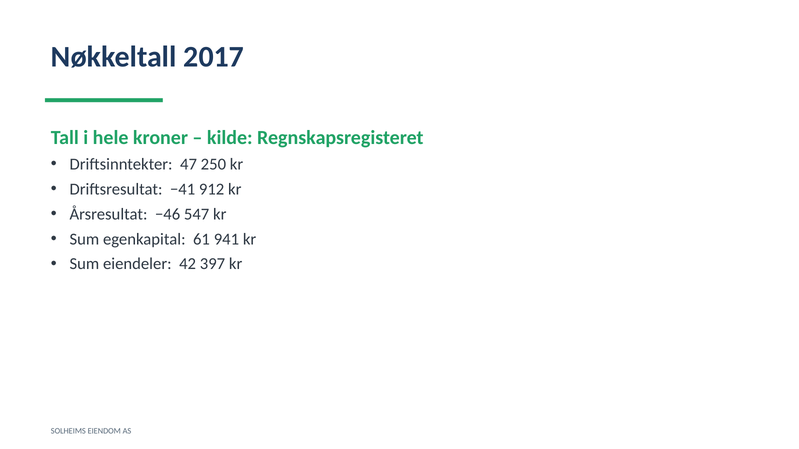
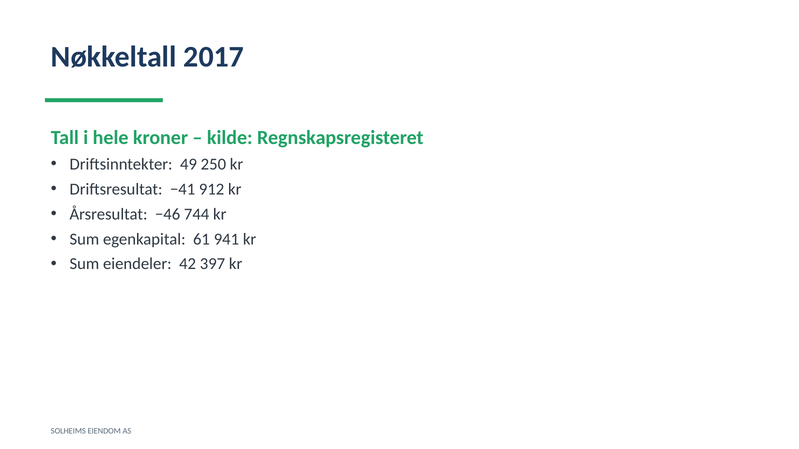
47: 47 -> 49
547: 547 -> 744
